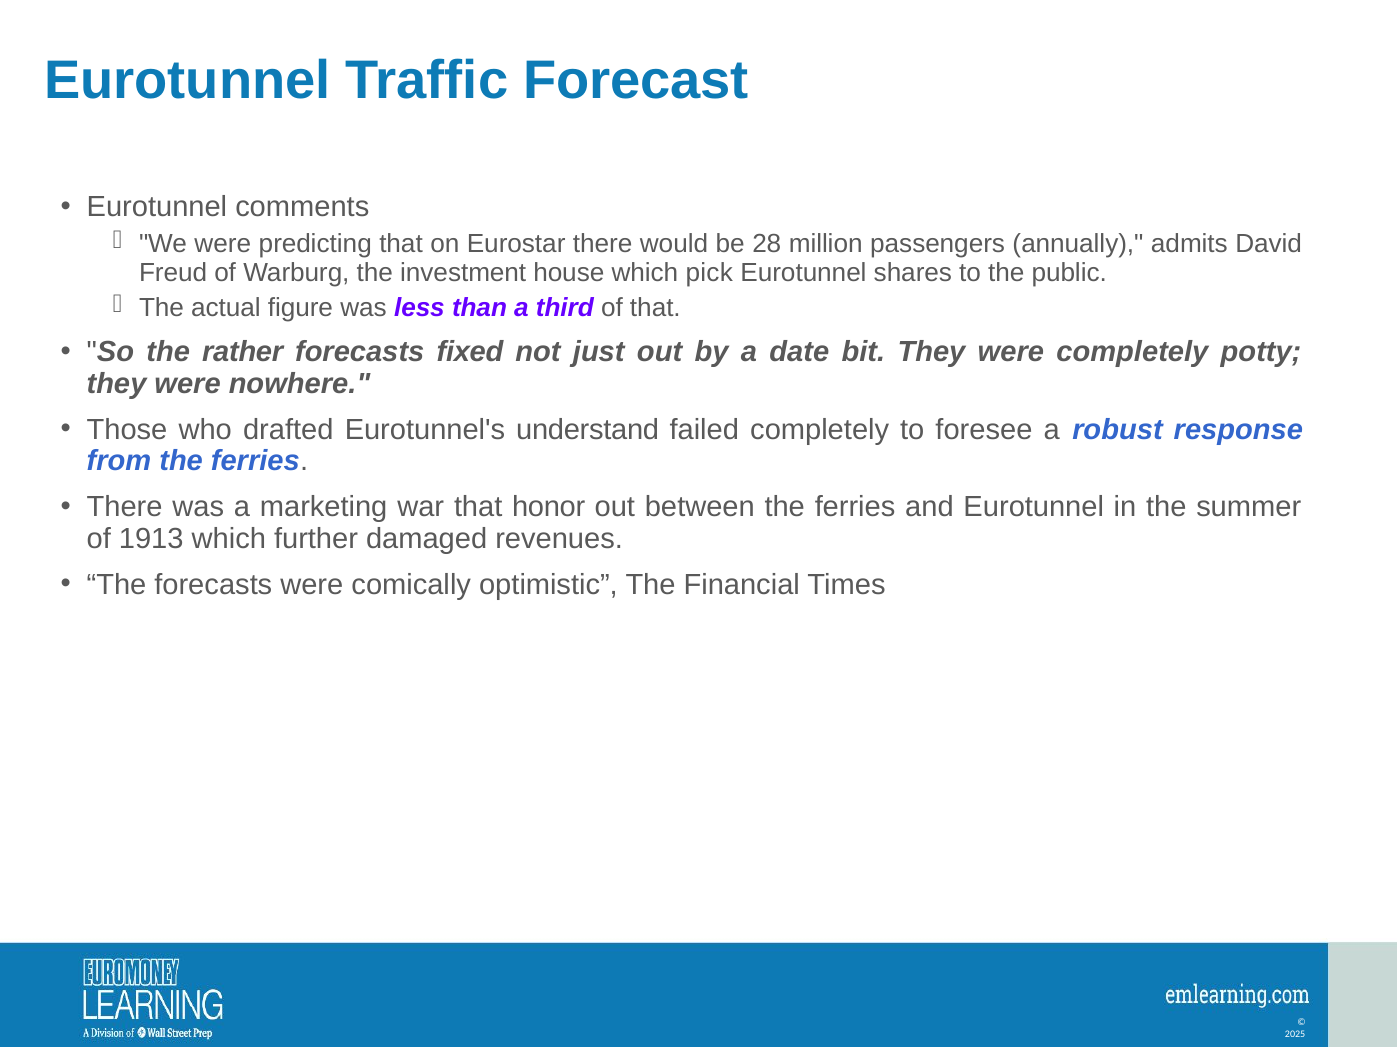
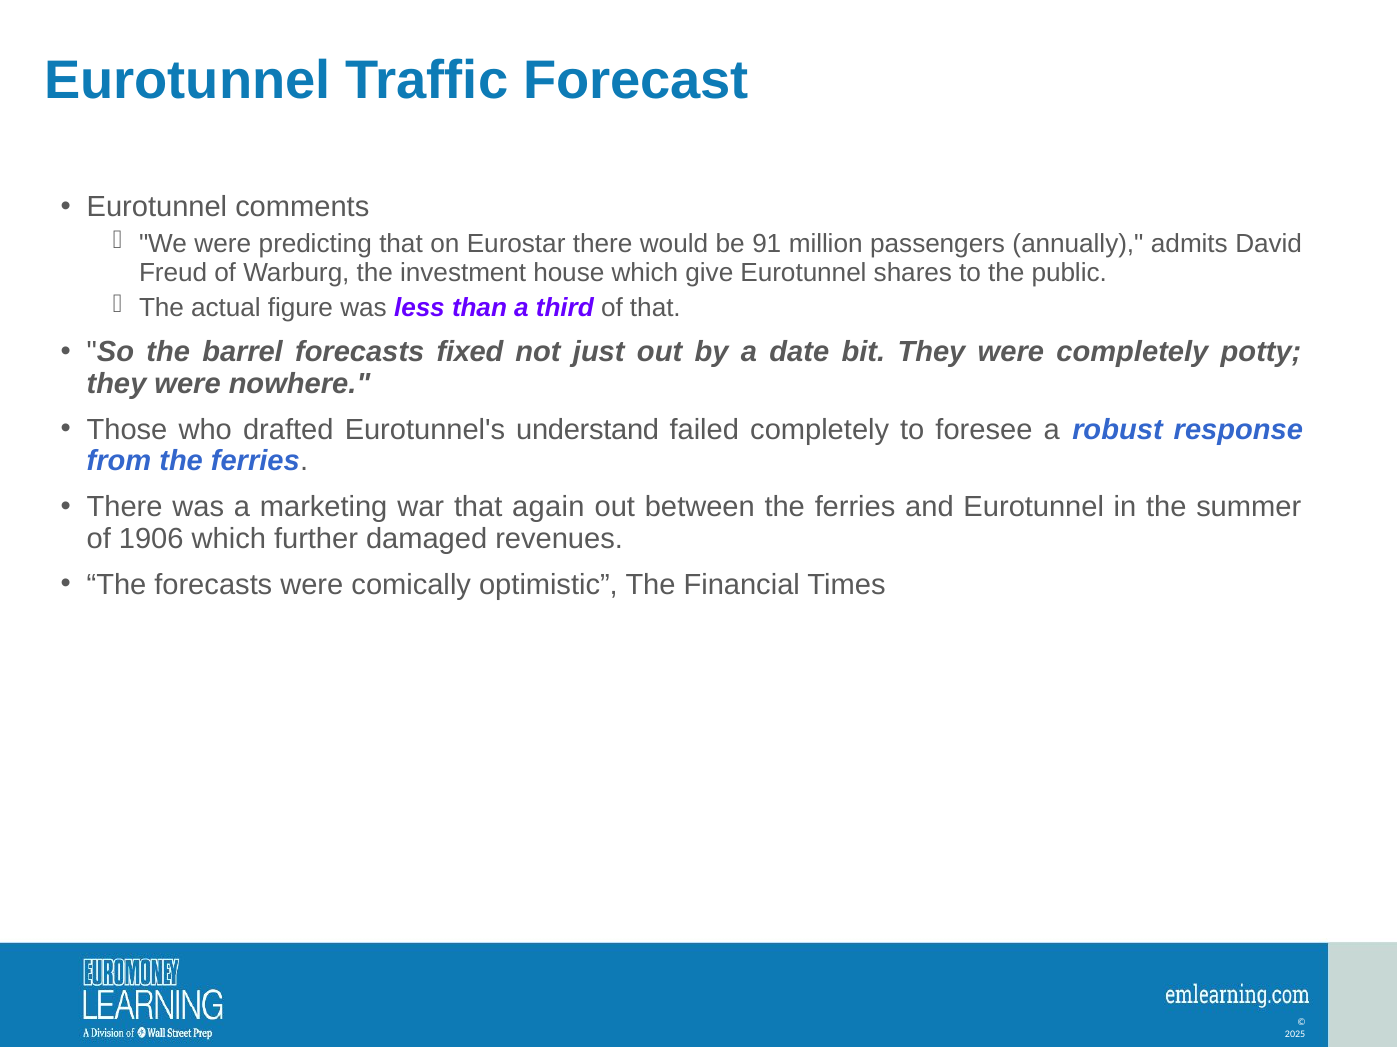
28: 28 -> 91
pick: pick -> give
rather: rather -> barrel
honor: honor -> again
1913: 1913 -> 1906
